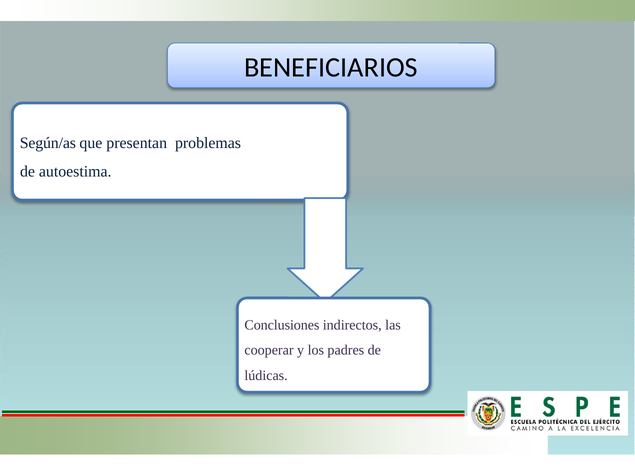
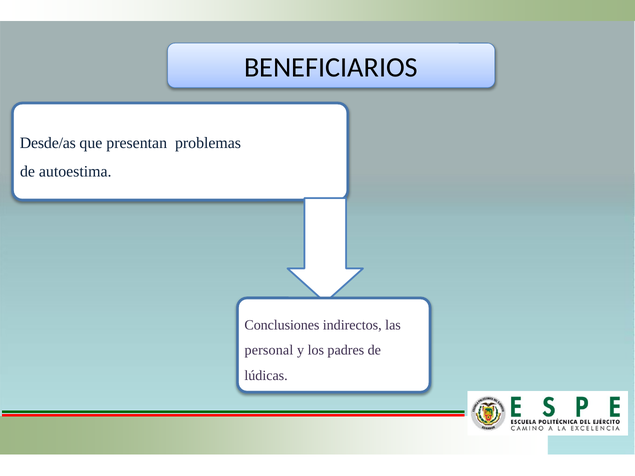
Según/as: Según/as -> Desde/as
cooperar: cooperar -> personal
